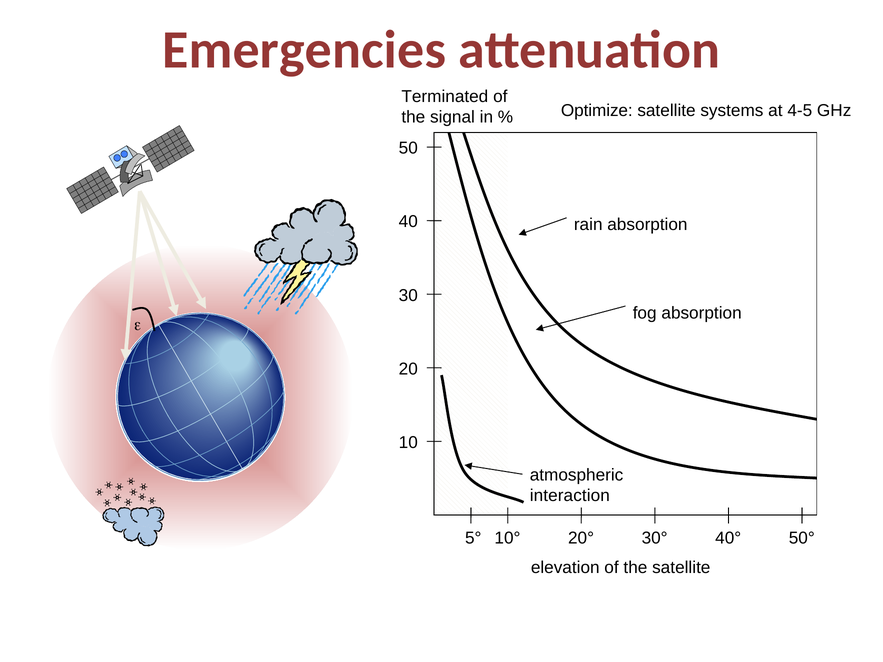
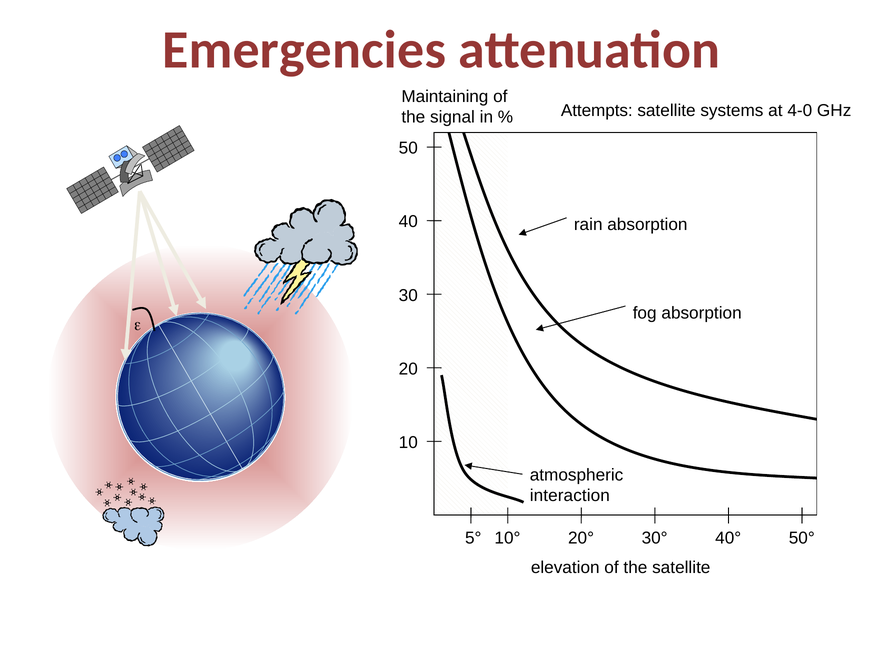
Terminated: Terminated -> Maintaining
Optimize: Optimize -> Attempts
4-5: 4-5 -> 4-0
